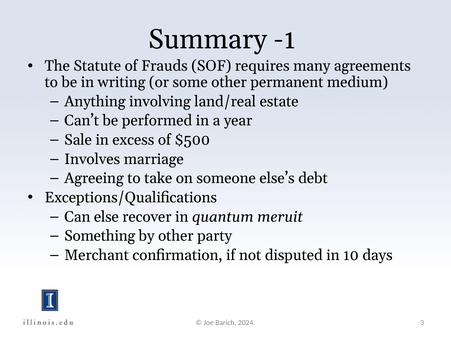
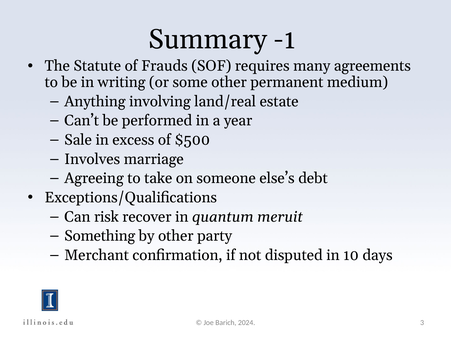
else: else -> risk
